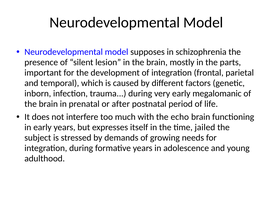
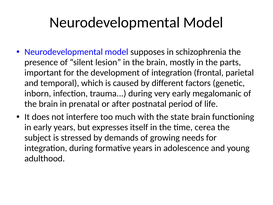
echo: echo -> state
jailed: jailed -> cerea
